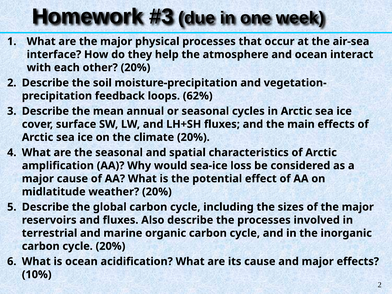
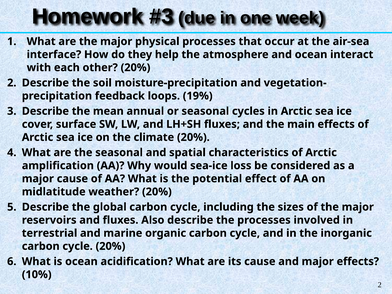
62%: 62% -> 19%
